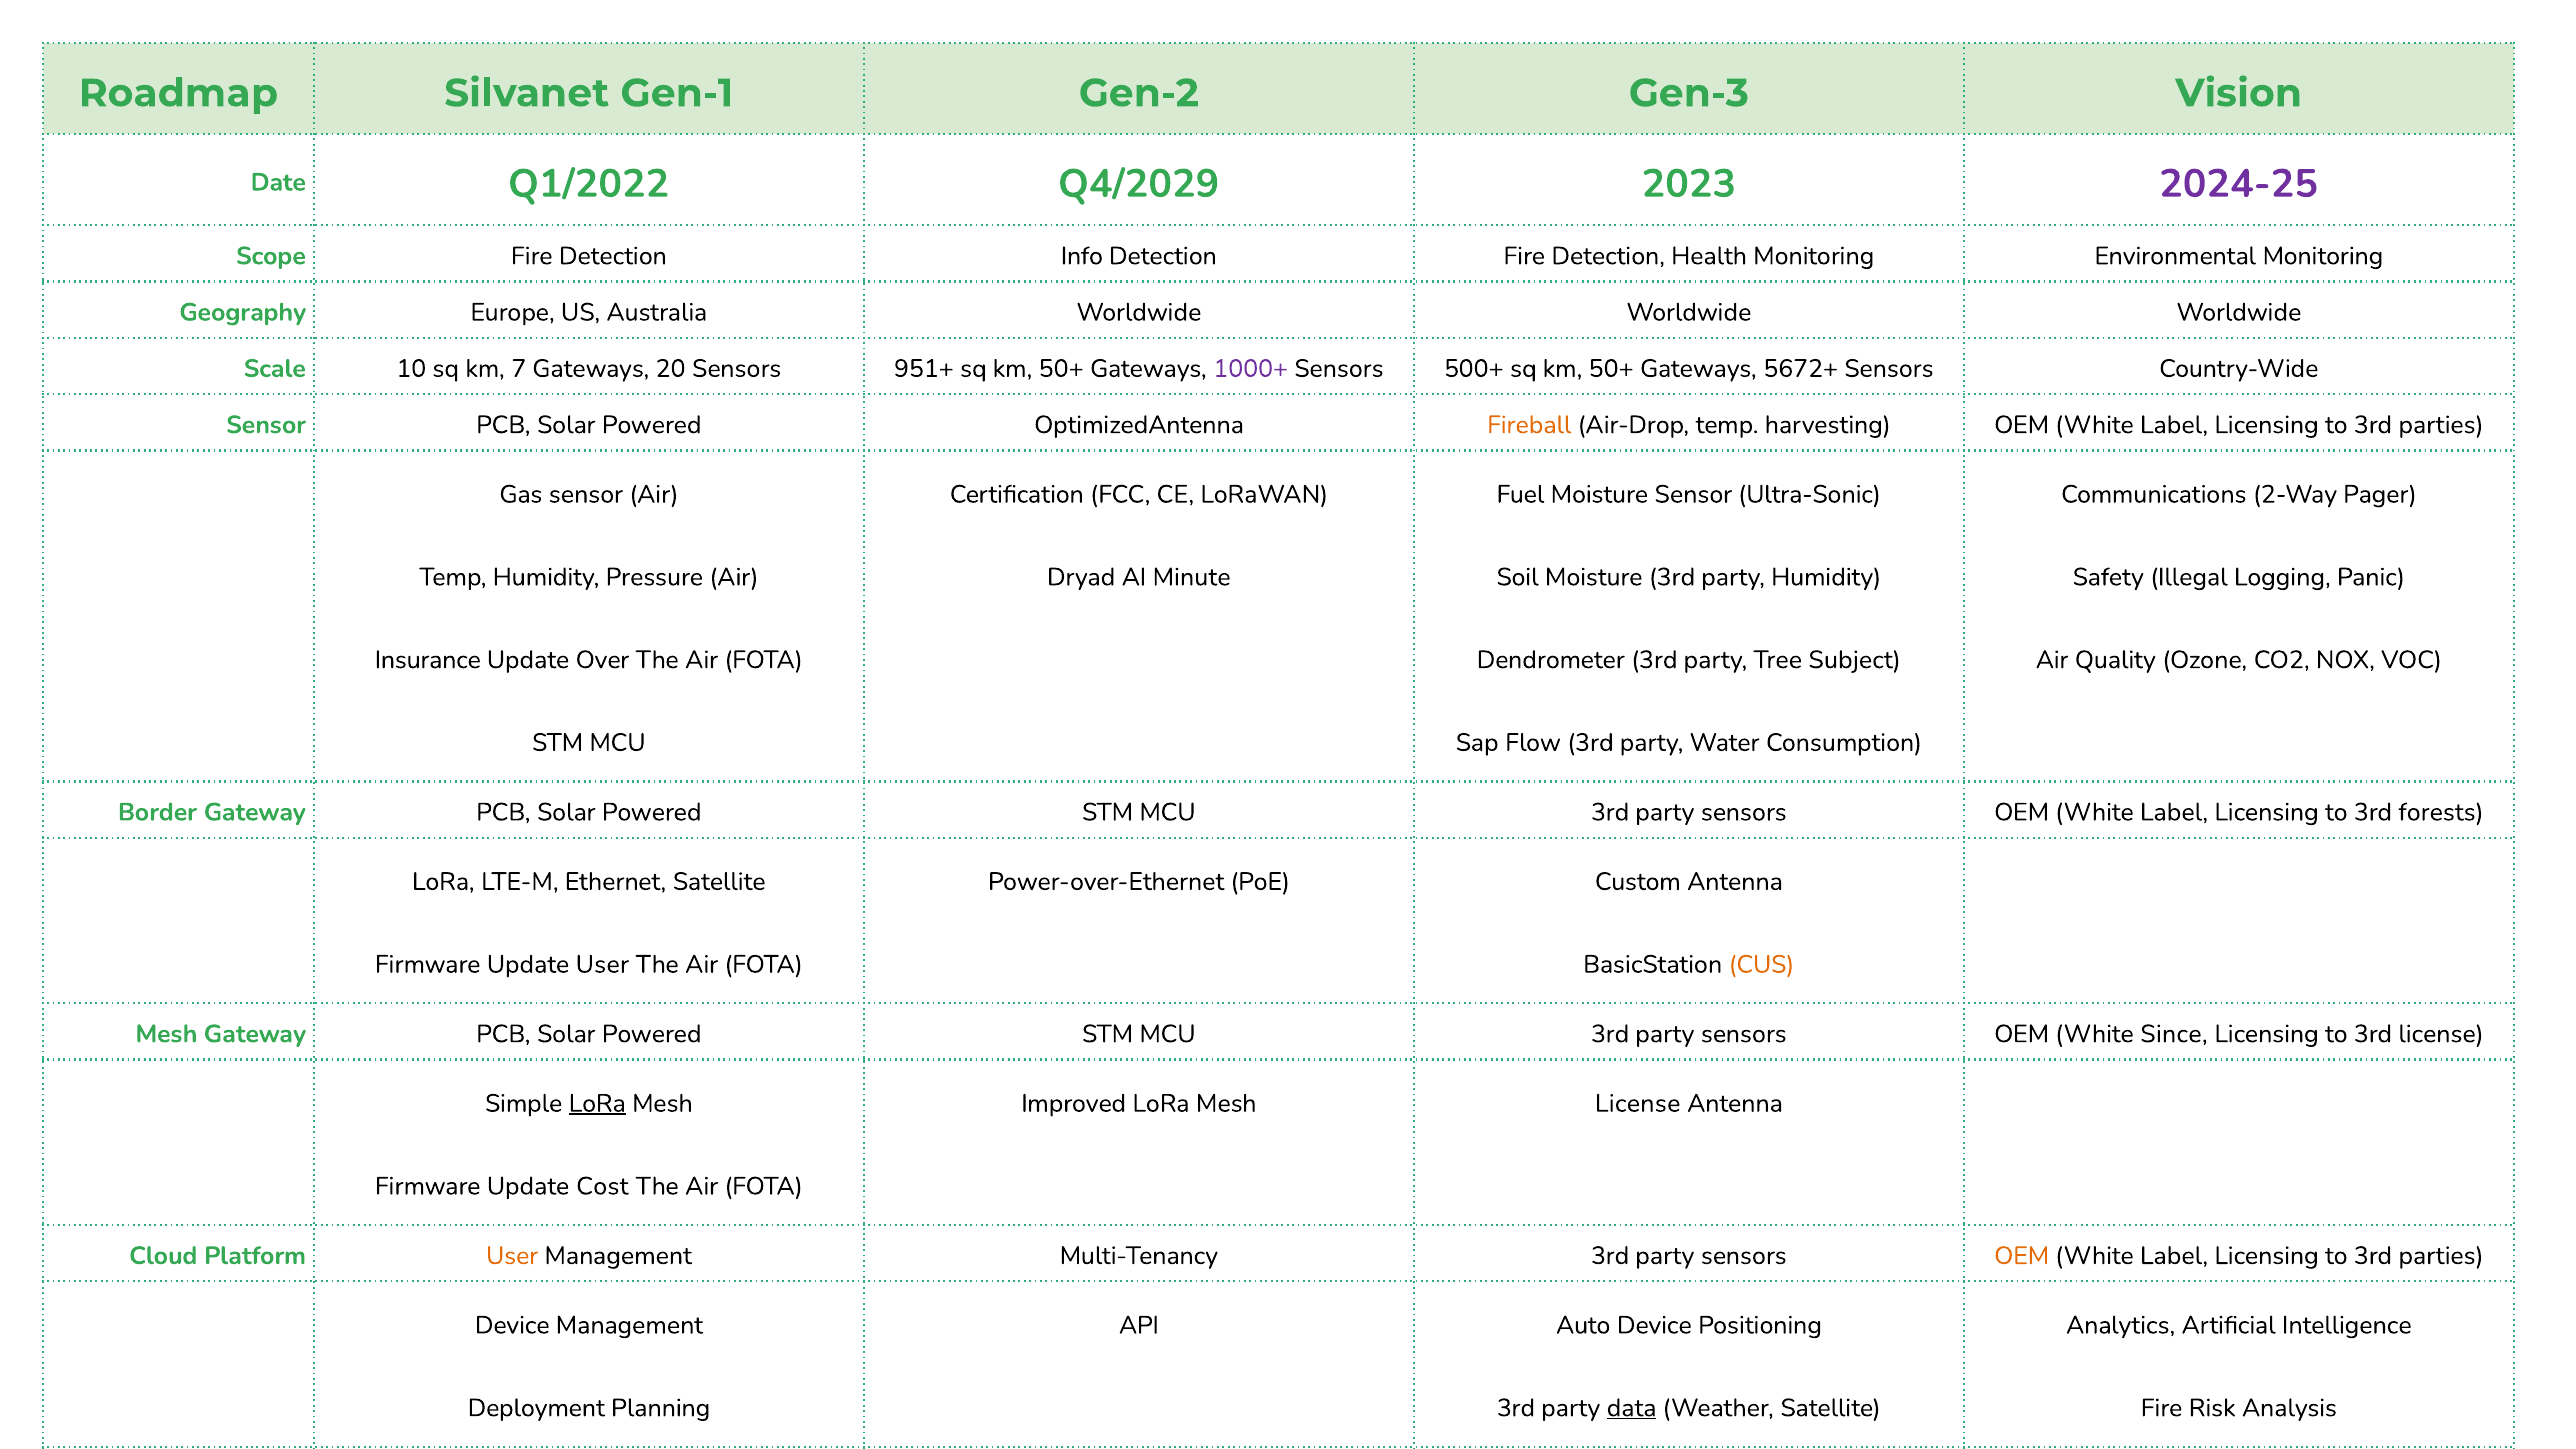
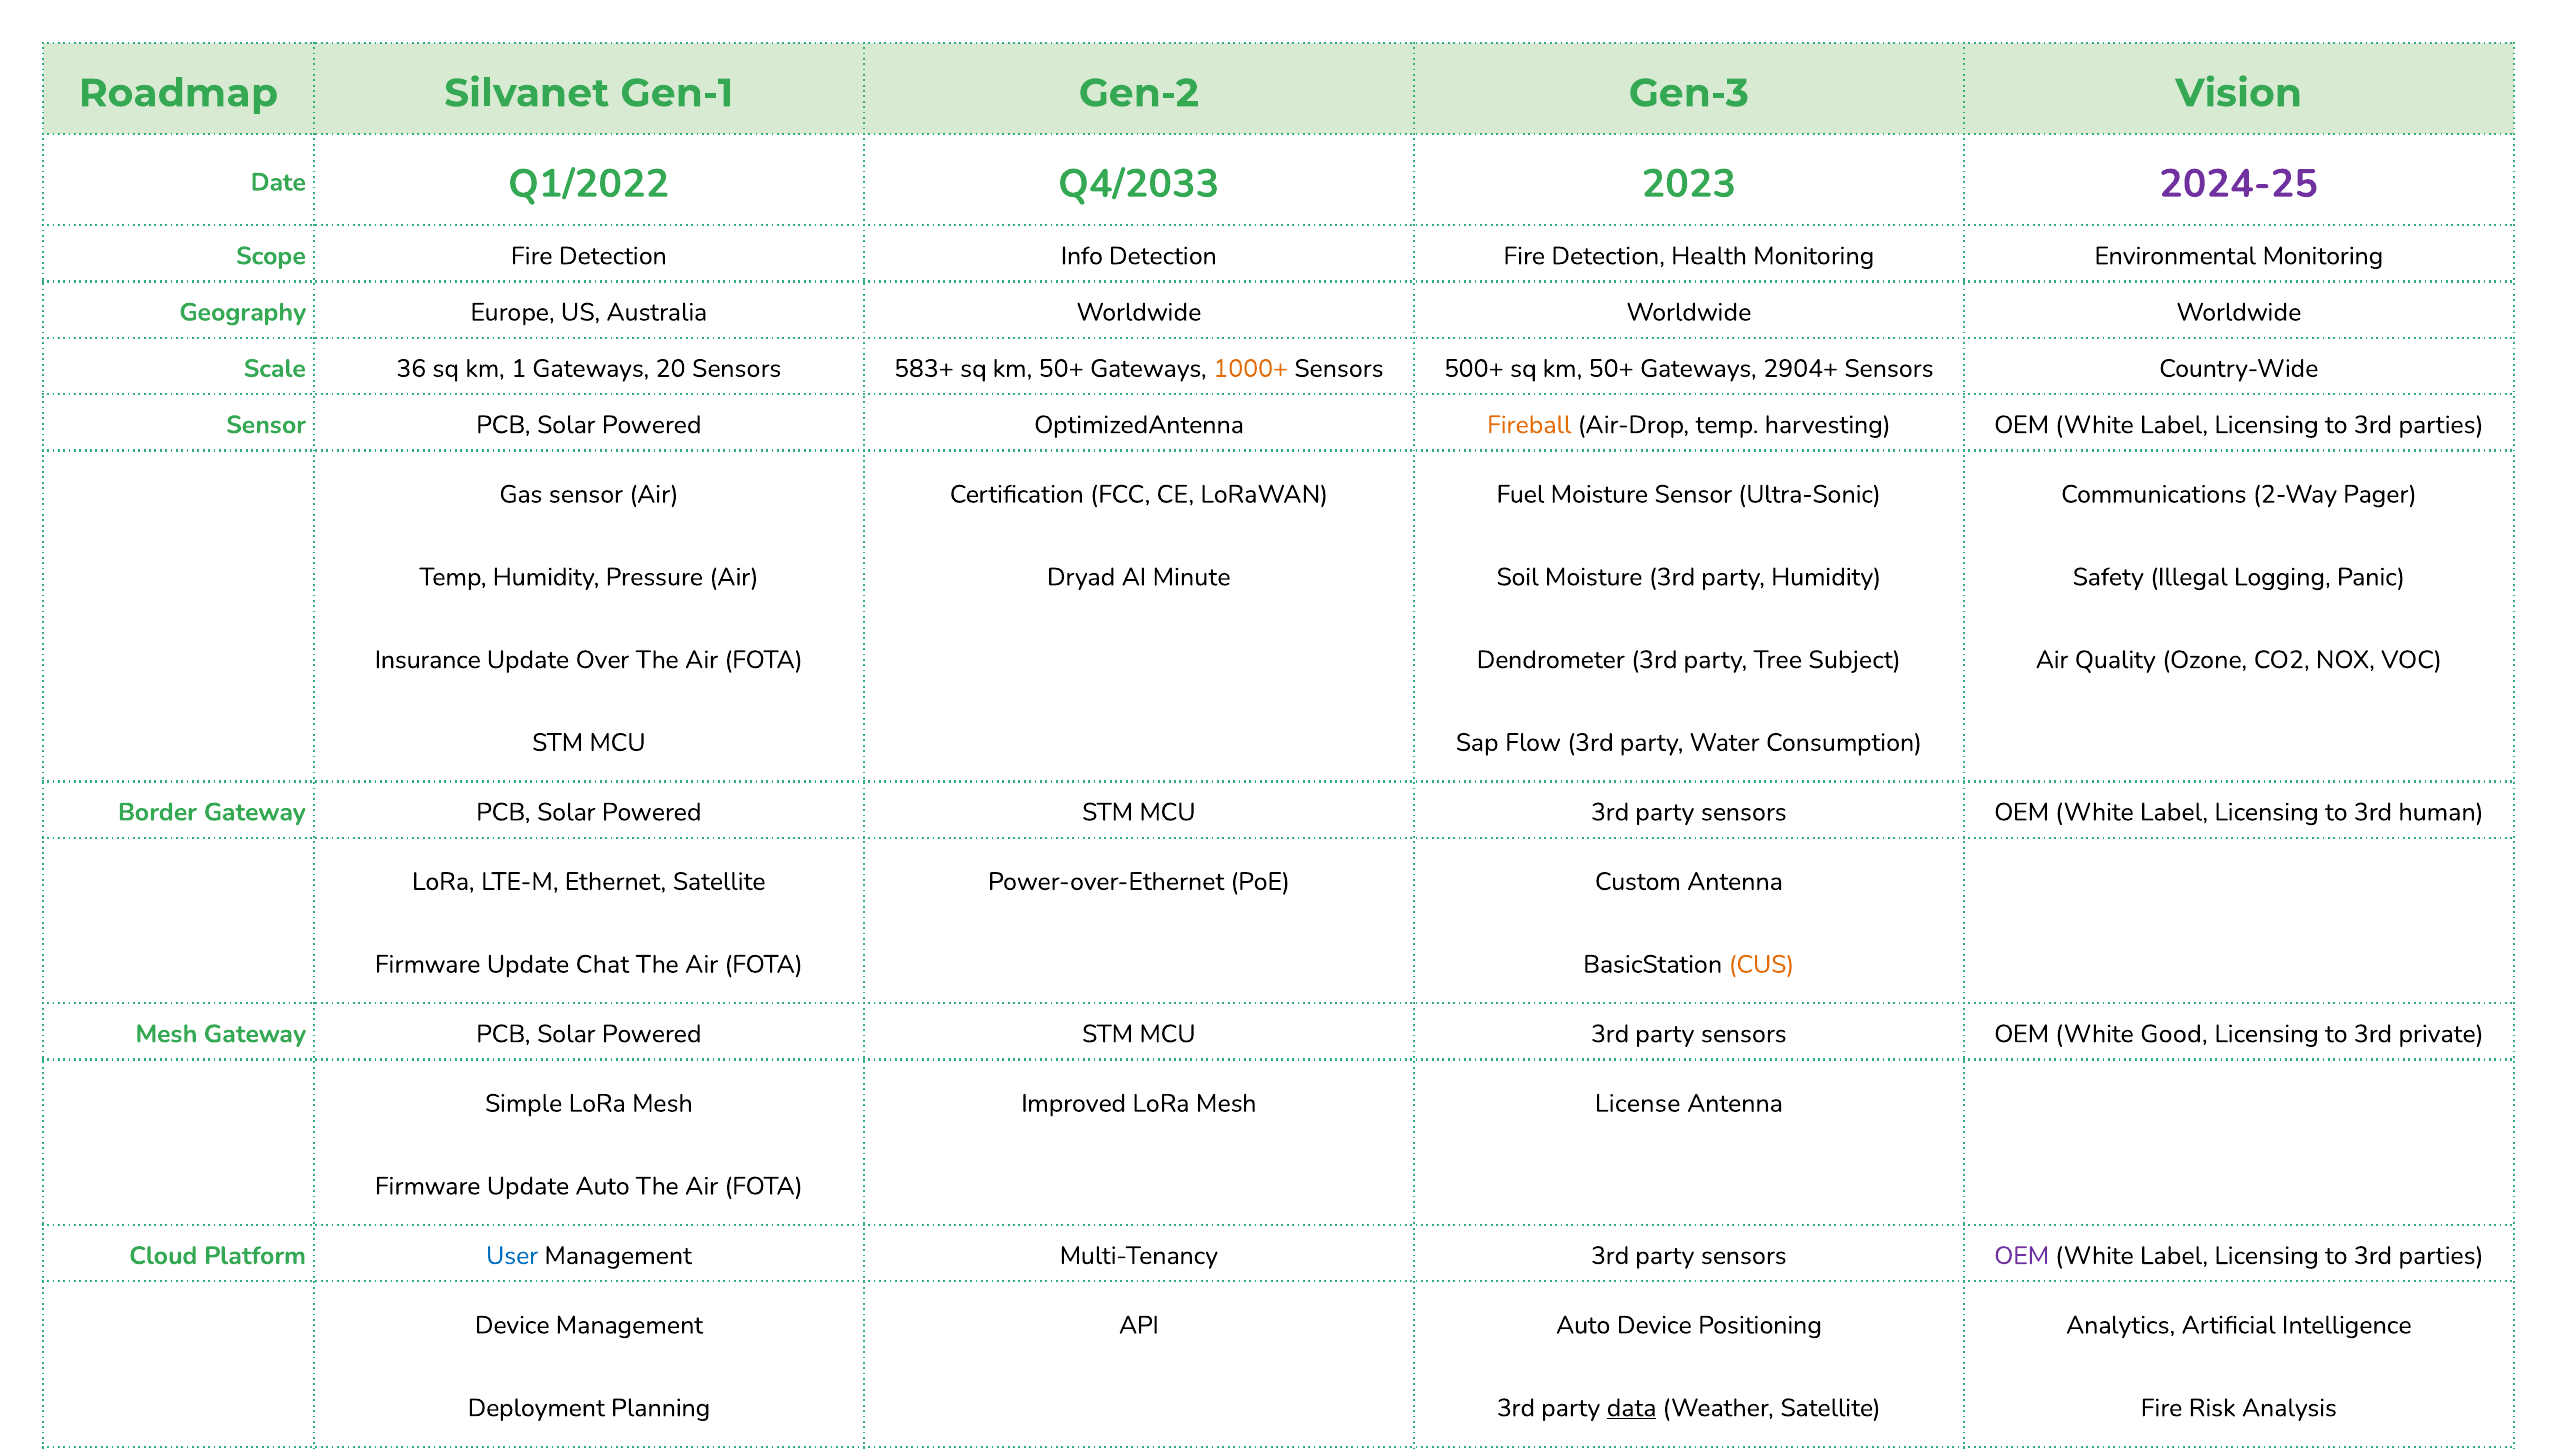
Q4/2029: Q4/2029 -> Q4/2033
10: 10 -> 36
7: 7 -> 1
951+: 951+ -> 583+
1000+ colour: purple -> orange
5672+: 5672+ -> 2904+
forests: forests -> human
Update User: User -> Chat
Since: Since -> Good
3rd license: license -> private
LoRa at (597, 1103) underline: present -> none
Update Cost: Cost -> Auto
User at (512, 1256) colour: orange -> blue
OEM at (2022, 1256) colour: orange -> purple
